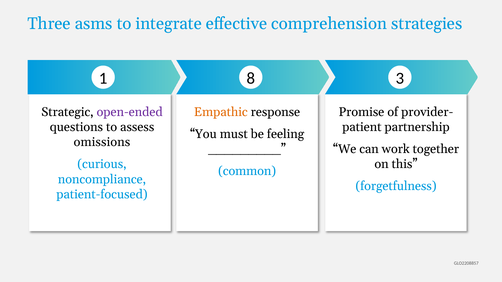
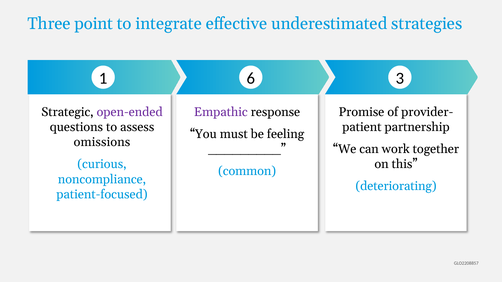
asms: asms -> point
comprehension: comprehension -> underestimated
8: 8 -> 6
Empathic colour: orange -> purple
forgetfulness: forgetfulness -> deteriorating
